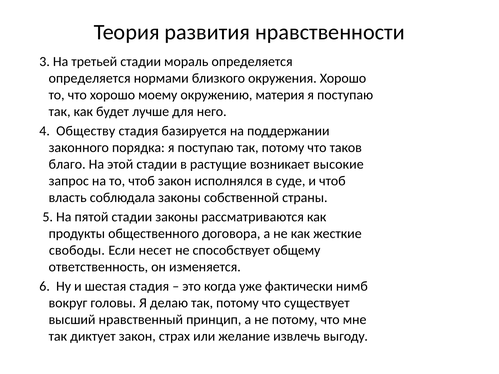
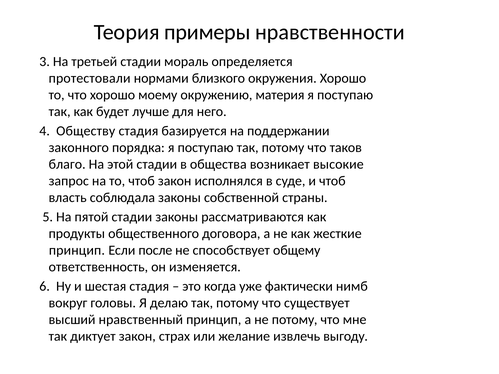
развития: развития -> примеры
определяется at (90, 78): определяется -> протестовали
растущие: растущие -> общества
свободы at (77, 251): свободы -> принцип
несет: несет -> после
